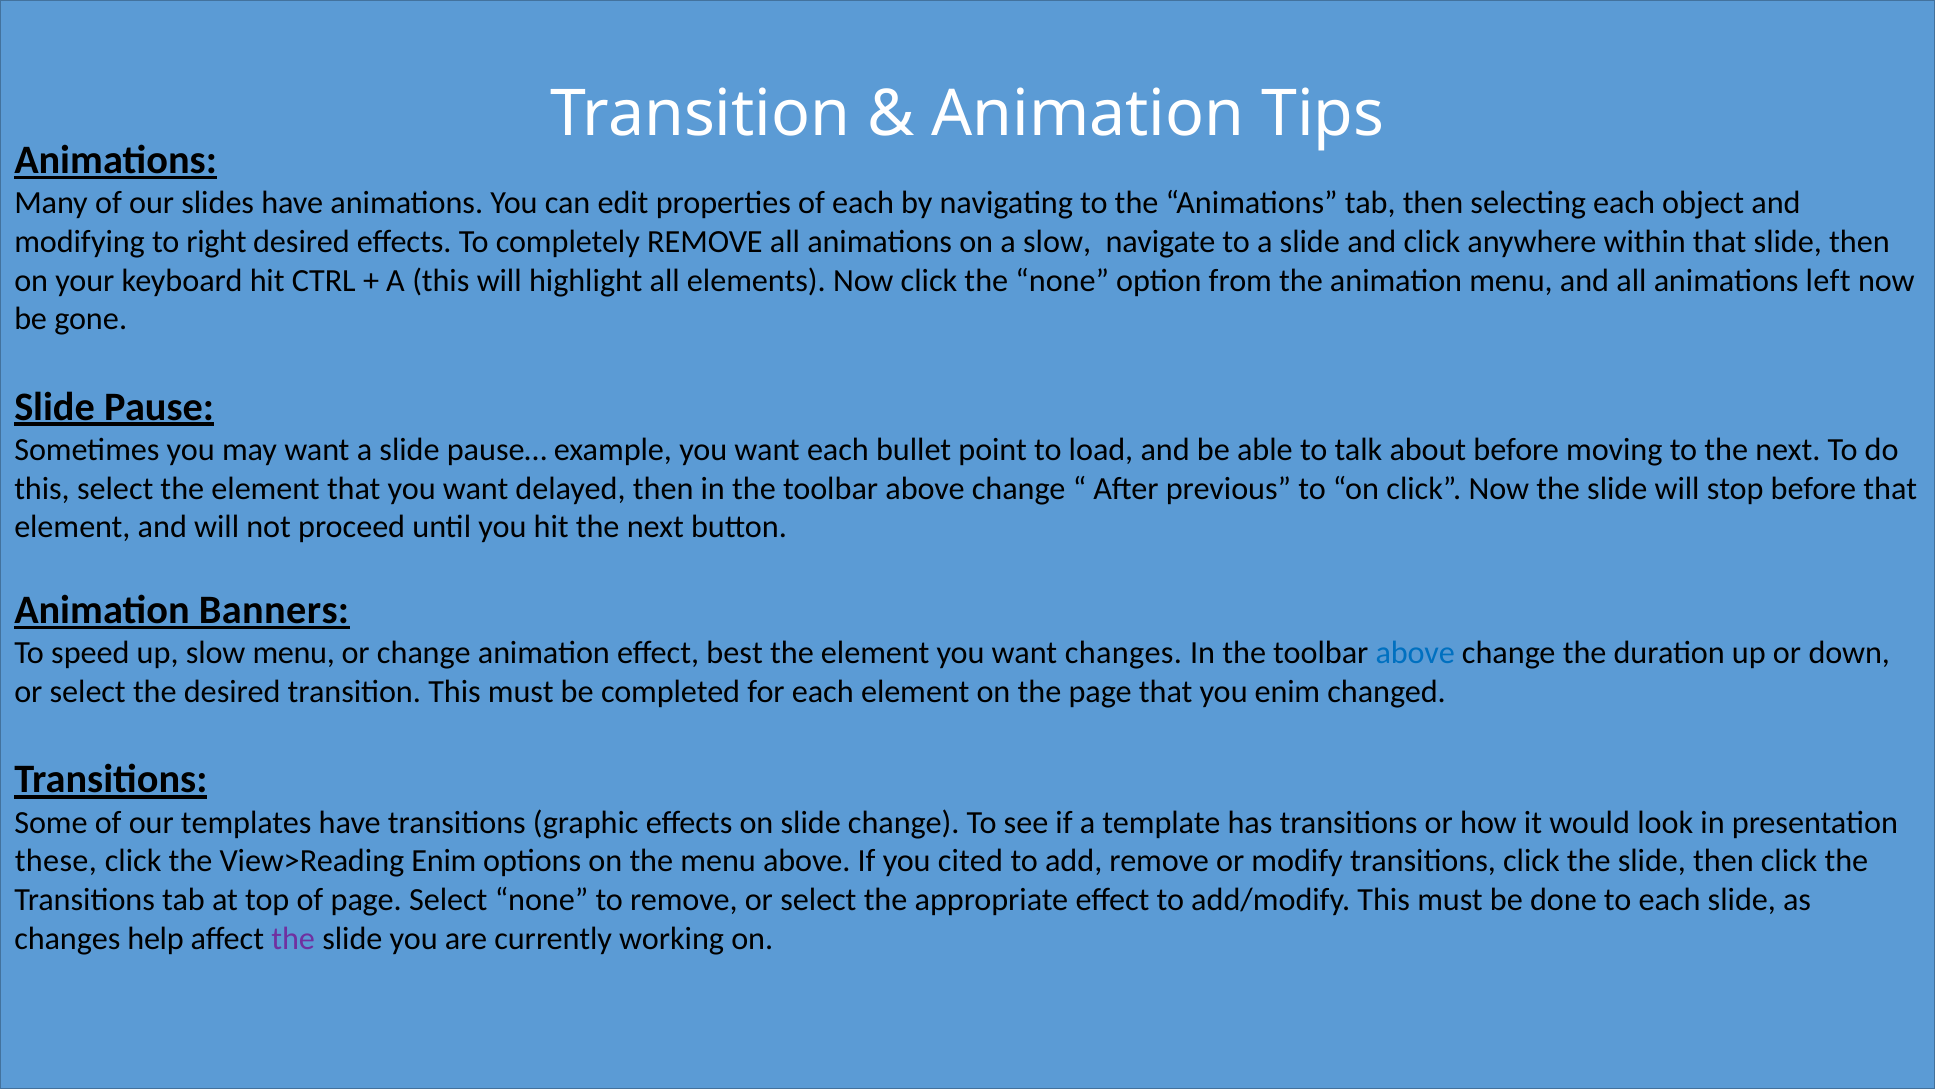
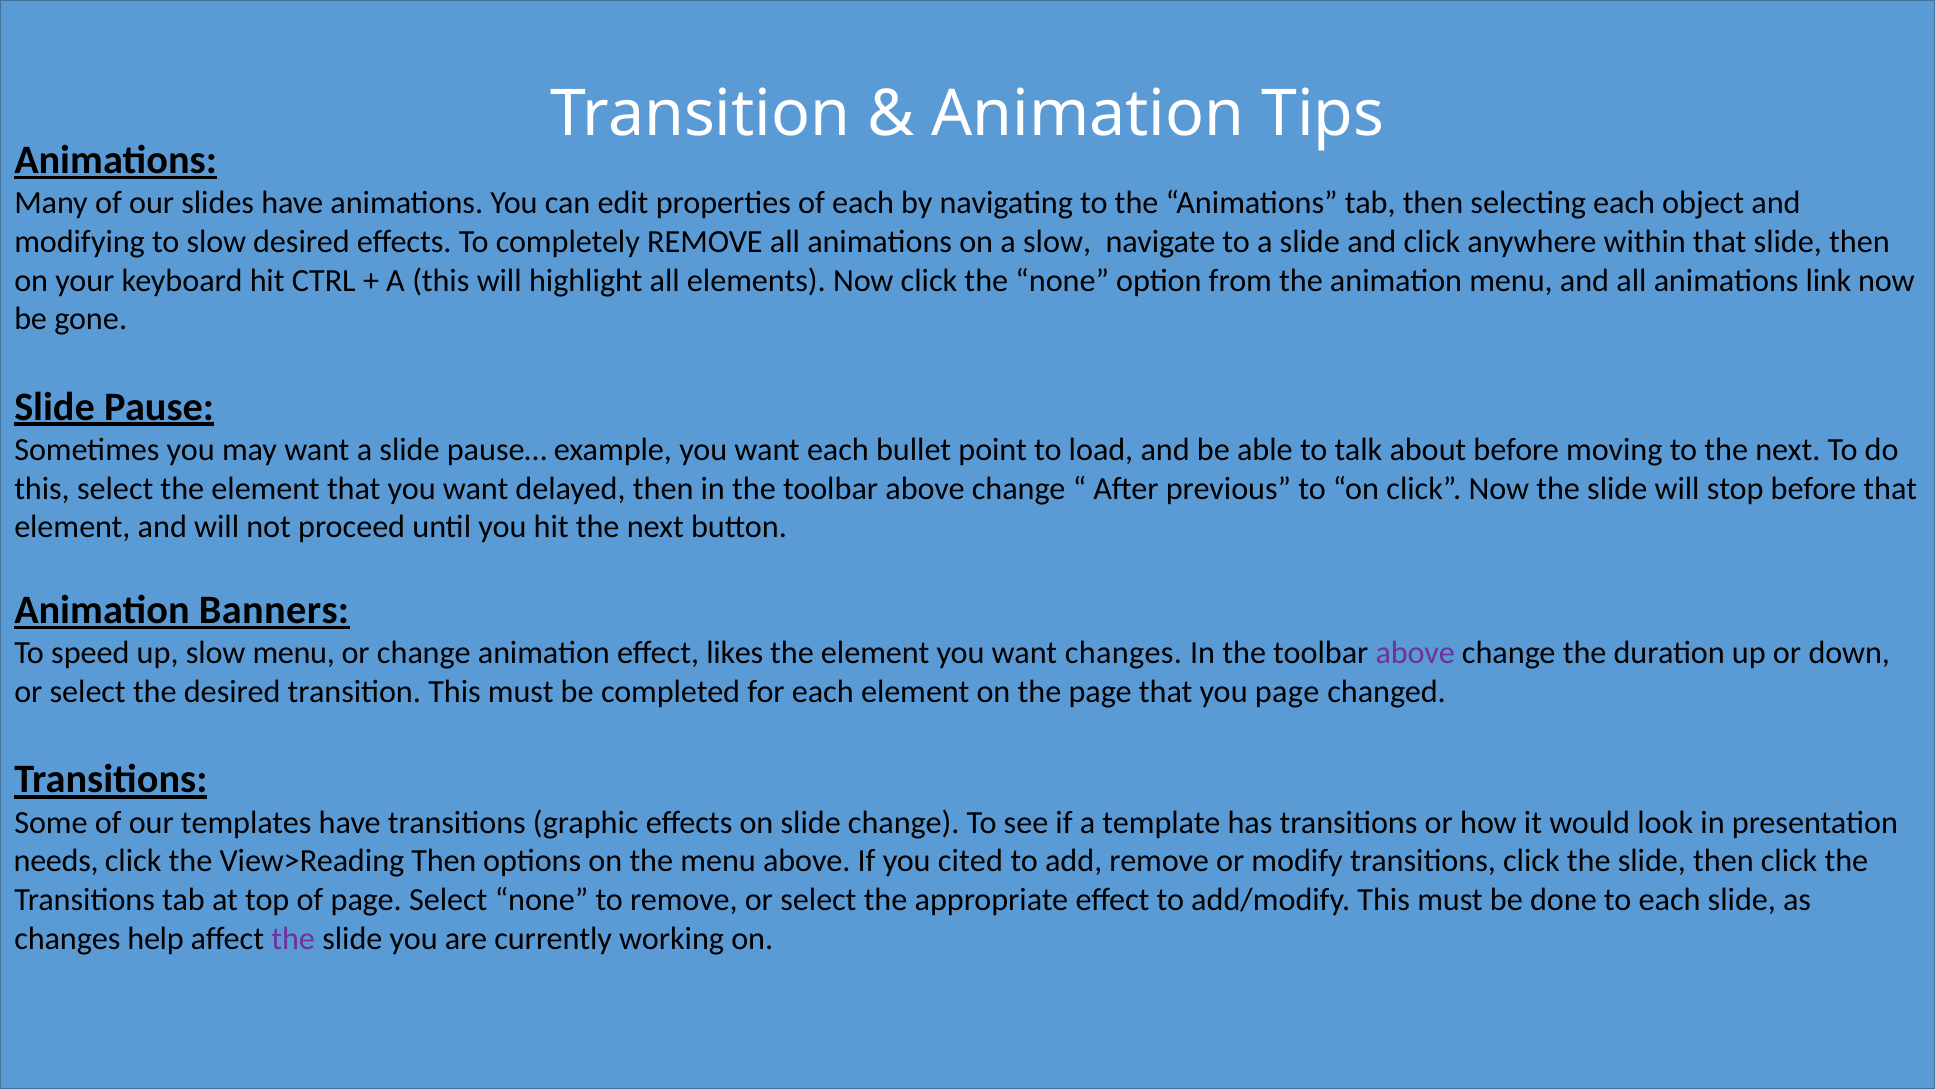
to right: right -> slow
left: left -> link
best: best -> likes
above at (1415, 653) colour: blue -> purple
you enim: enim -> page
these: these -> needs
View>Reading Enim: Enim -> Then
